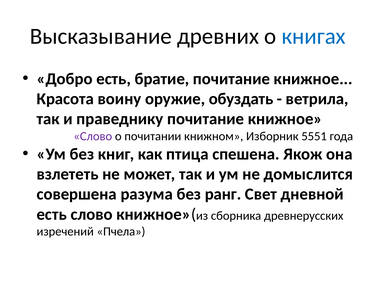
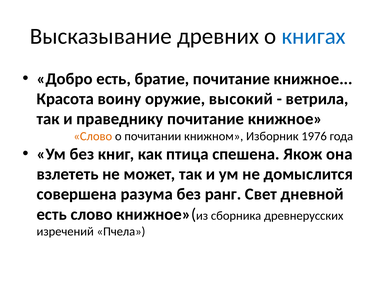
обуздать: обуздать -> высокий
Слово at (93, 136) colour: purple -> orange
5551: 5551 -> 1976
